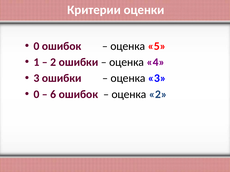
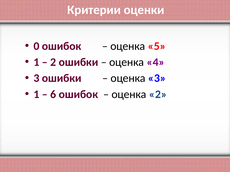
0 at (36, 94): 0 -> 1
